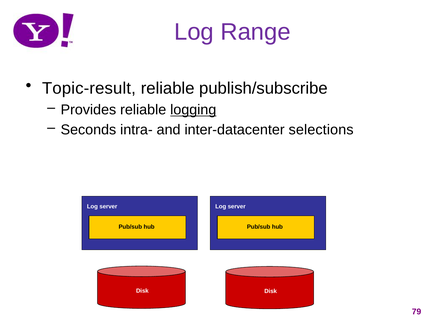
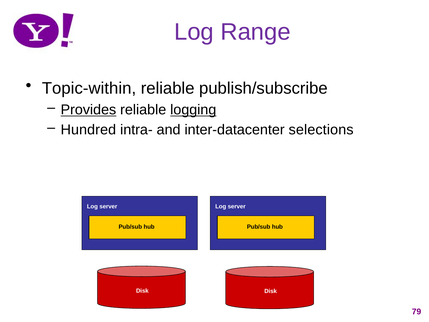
Topic-result: Topic-result -> Topic-within
Provides underline: none -> present
Seconds: Seconds -> Hundred
